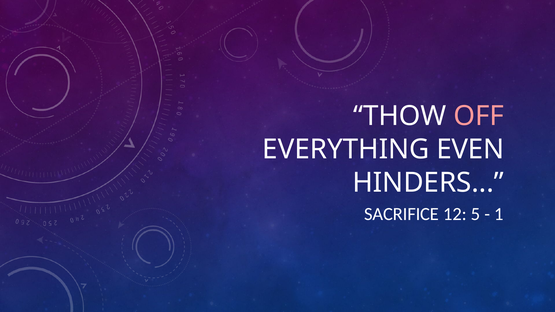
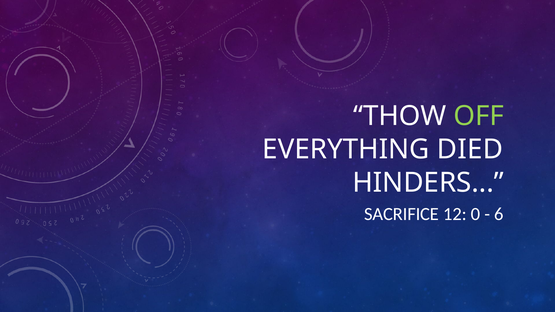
OFF colour: pink -> light green
EVEN: EVEN -> DIED
5: 5 -> 0
1: 1 -> 6
